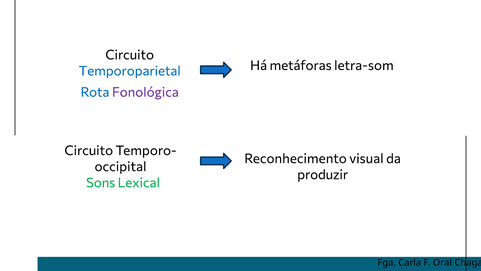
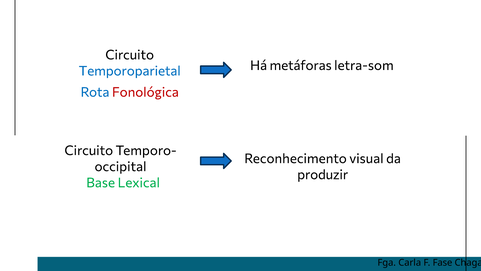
Fonológica colour: purple -> red
Sons: Sons -> Base
Oral: Oral -> Fase
